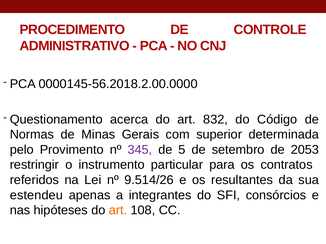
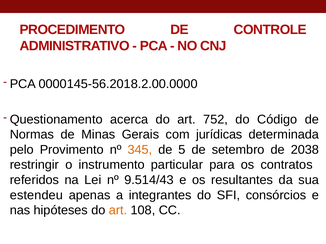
832: 832 -> 752
superior: superior -> jurídicas
345 colour: purple -> orange
2053: 2053 -> 2038
9.514/26: 9.514/26 -> 9.514/43
